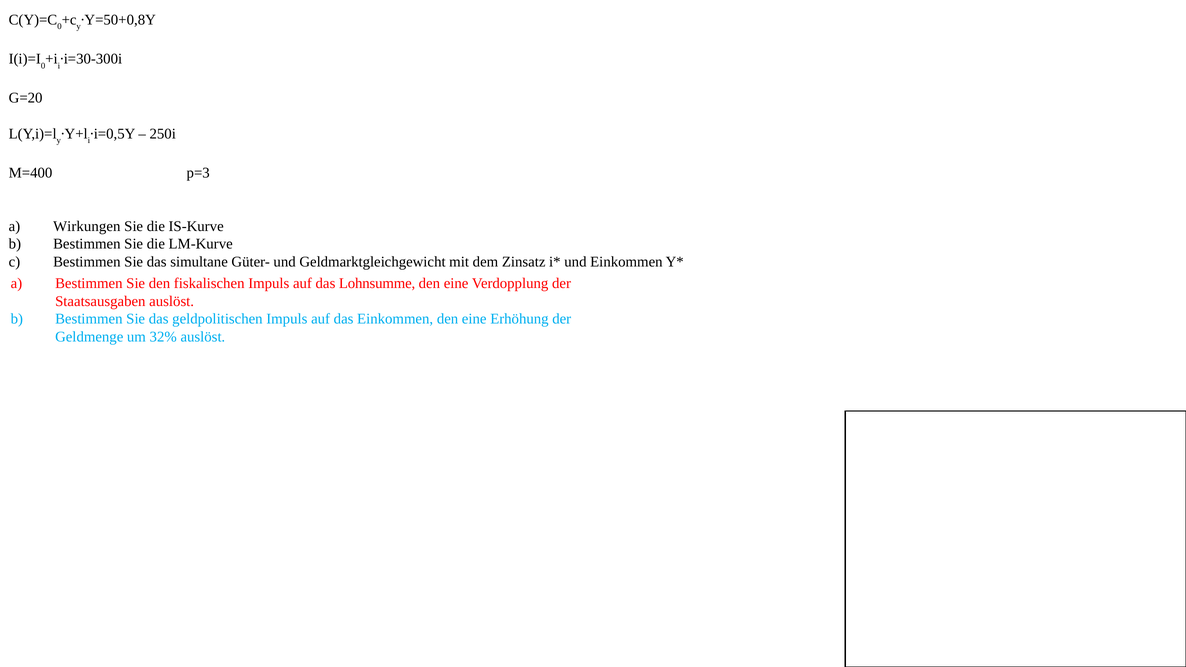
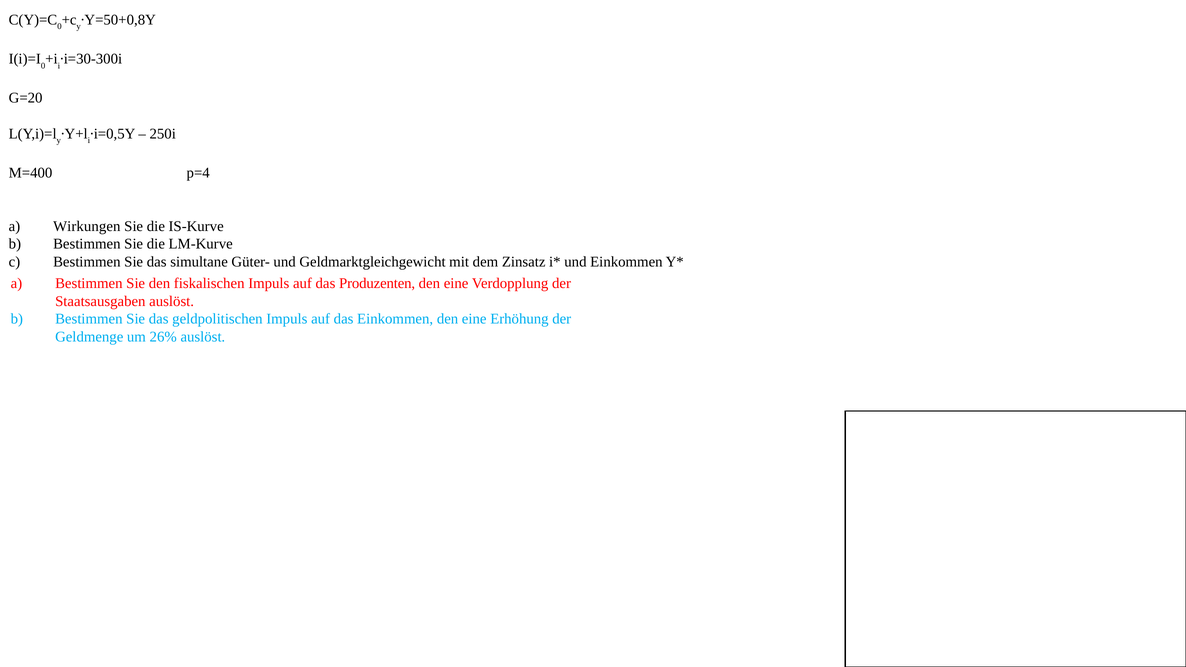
p=3: p=3 -> p=4
Lohnsumme: Lohnsumme -> Produzenten
32%: 32% -> 26%
